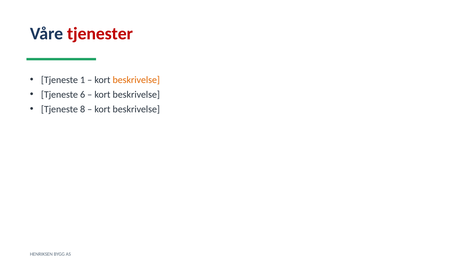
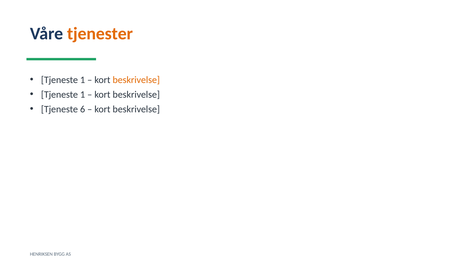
tjenester colour: red -> orange
6 at (83, 95): 6 -> 1
8: 8 -> 6
